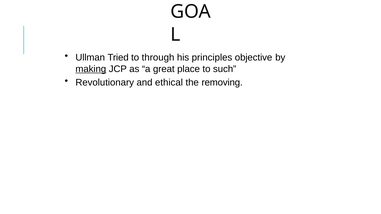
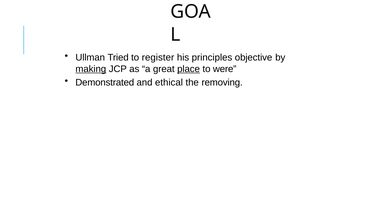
through: through -> register
place underline: none -> present
such: such -> were
Revolutionary: Revolutionary -> Demonstrated
